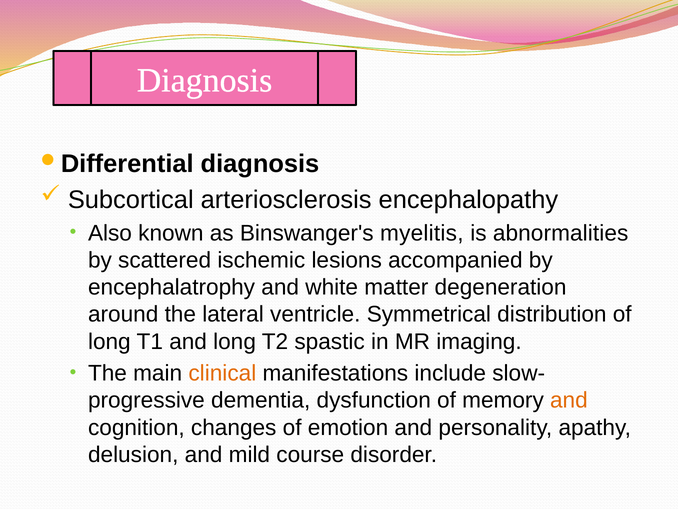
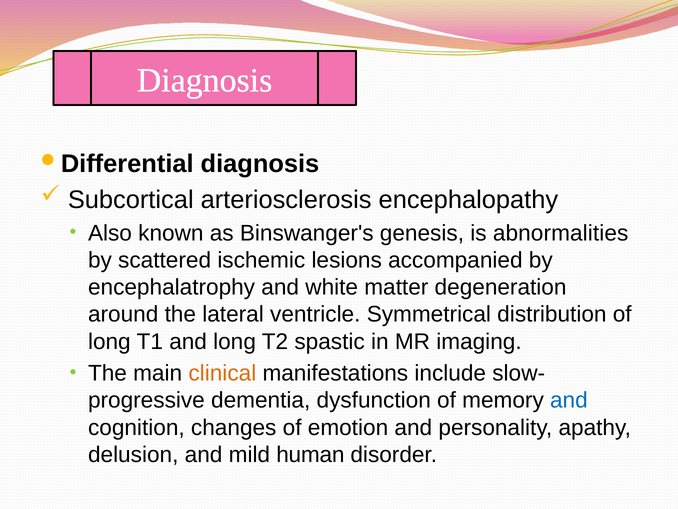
myelitis: myelitis -> genesis
and at (569, 400) colour: orange -> blue
course: course -> human
